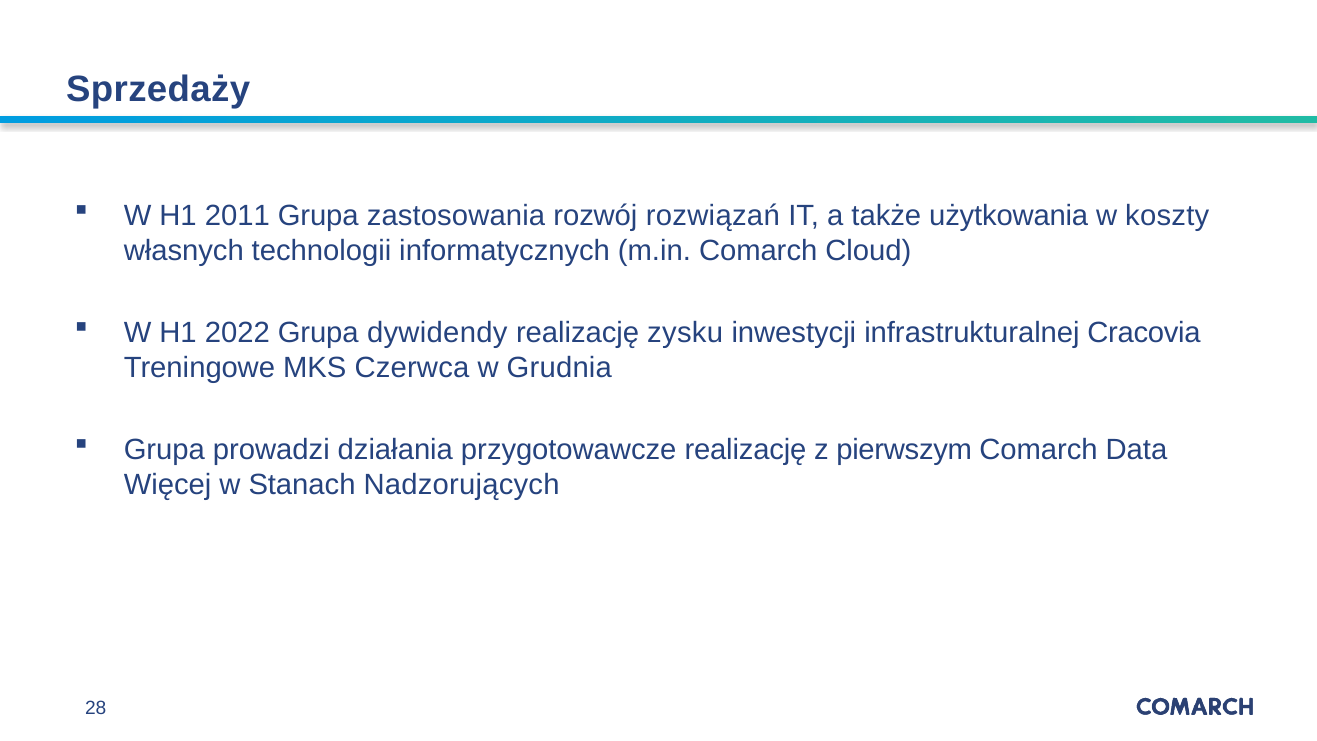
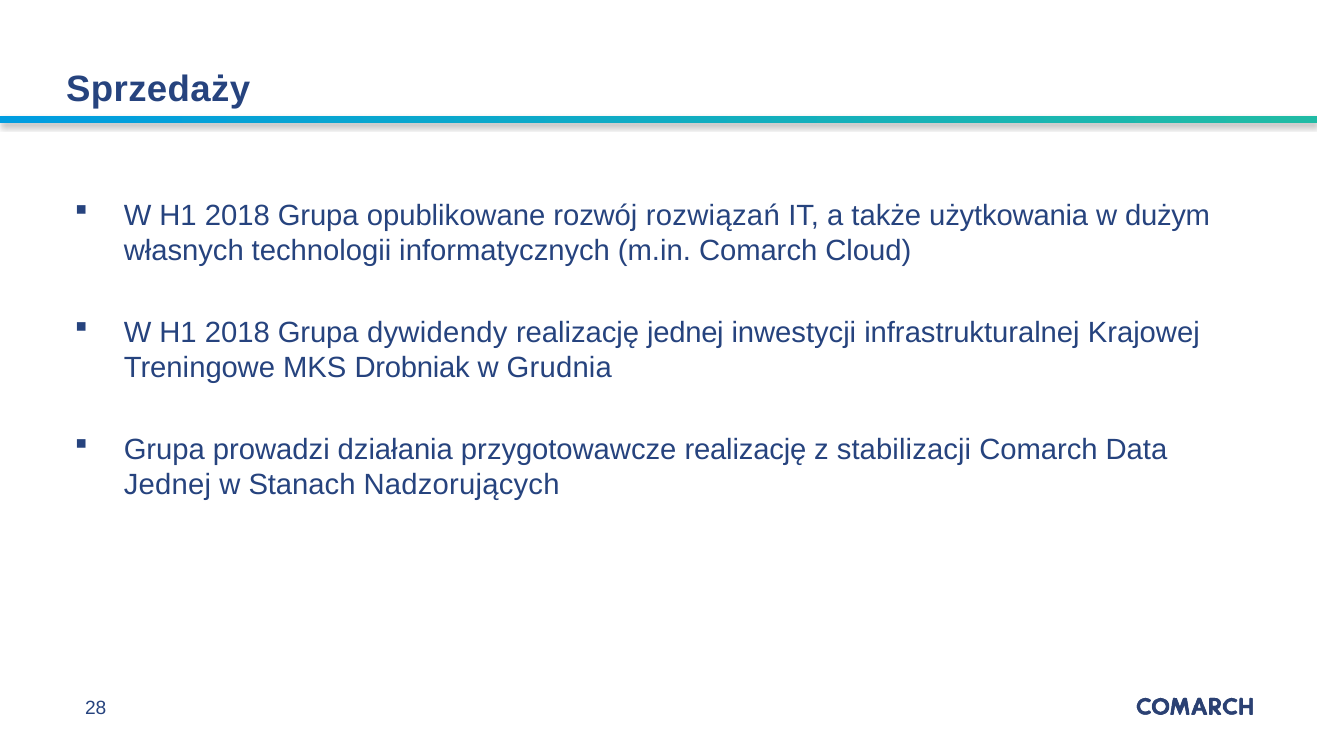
2011 at (237, 216): 2011 -> 2018
zastosowania: zastosowania -> opublikowane
koszty: koszty -> dużym
2022 at (237, 333): 2022 -> 2018
realizację zysku: zysku -> jednej
Cracovia: Cracovia -> Krajowej
Czerwca: Czerwca -> Drobniak
pierwszym: pierwszym -> stabilizacji
Więcej at (168, 485): Więcej -> Jednej
